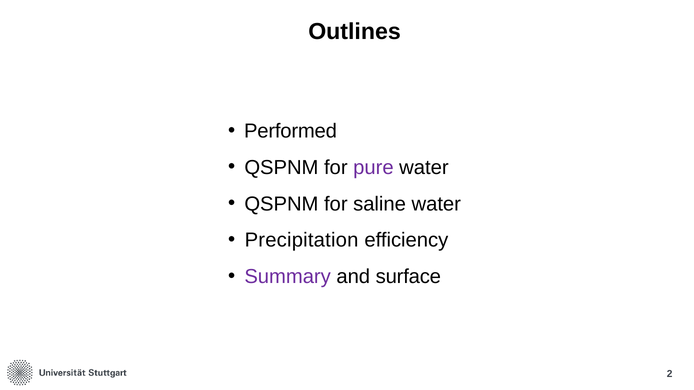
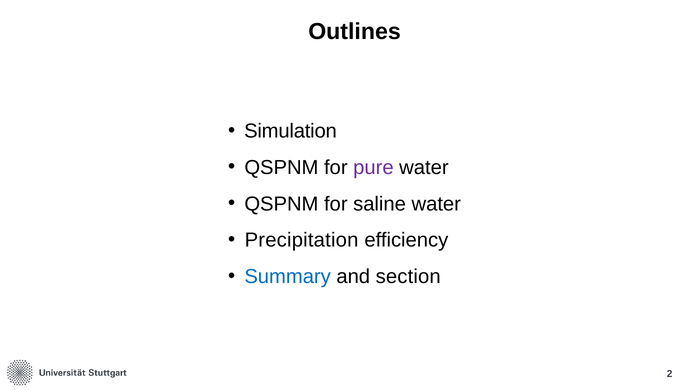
Performed: Performed -> Simulation
Summary colour: purple -> blue
surface: surface -> section
